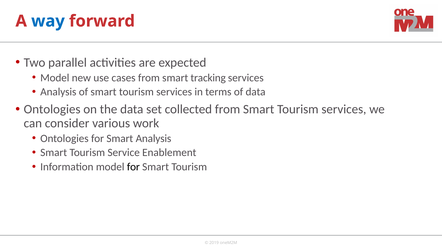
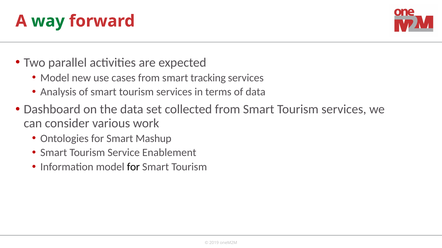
way colour: blue -> green
Ontologies at (52, 110): Ontologies -> Dashboard
Smart Analysis: Analysis -> Mashup
